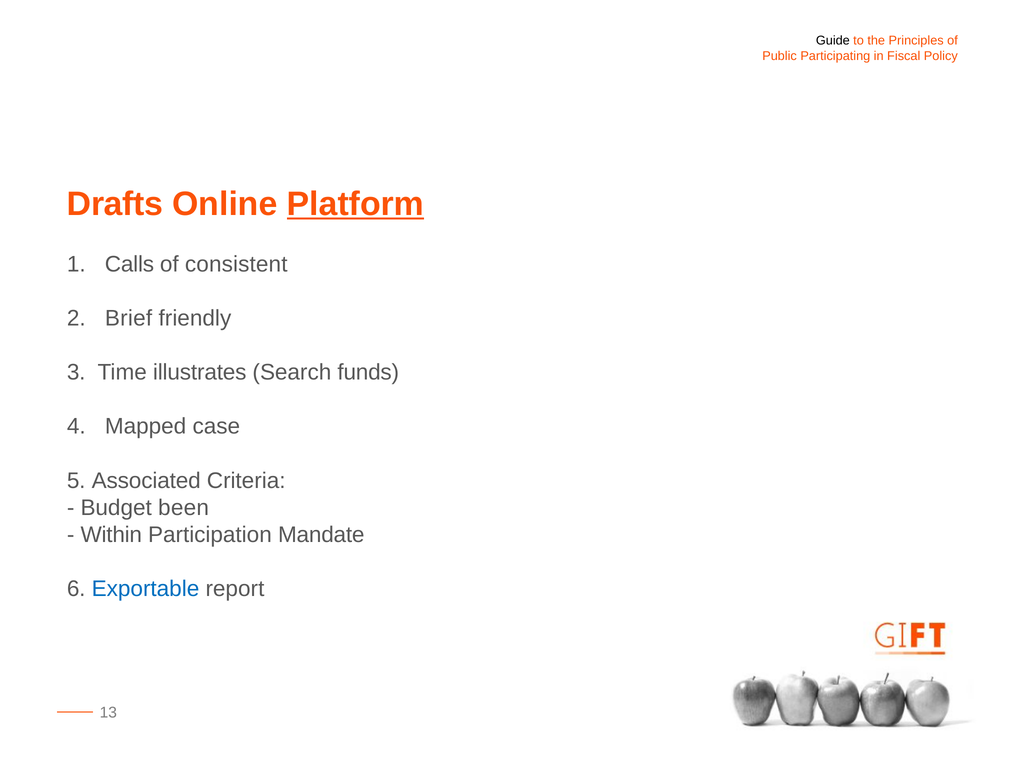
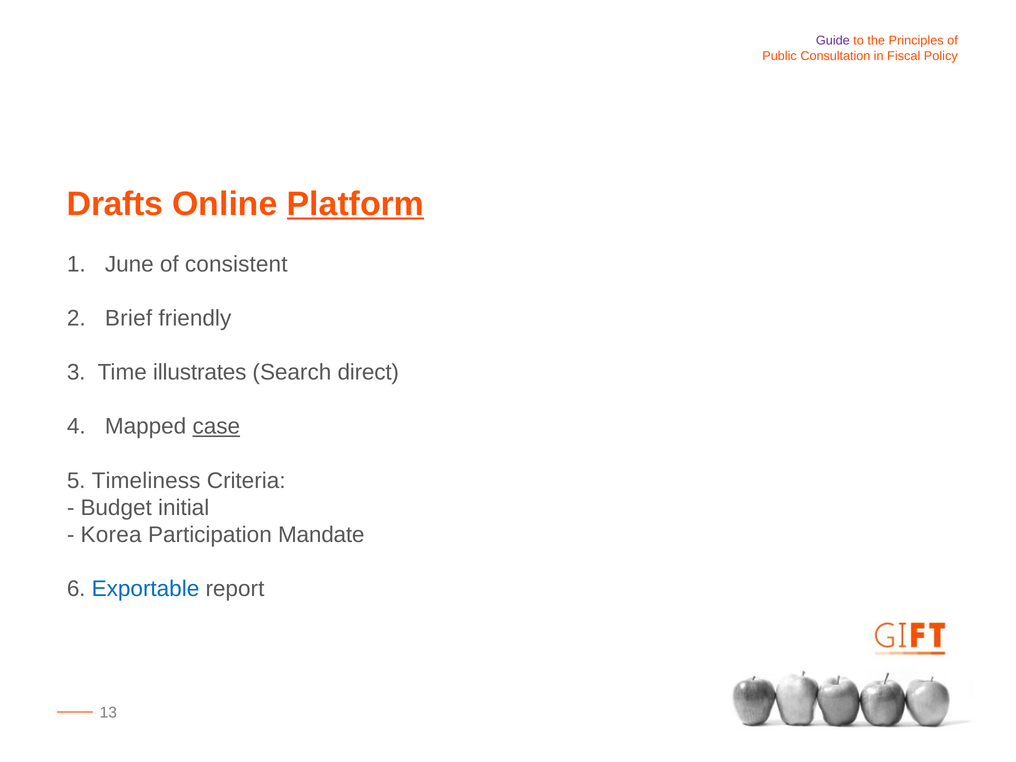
Guide colour: black -> purple
Participating: Participating -> Consultation
Calls: Calls -> June
funds: funds -> direct
case underline: none -> present
Associated: Associated -> Timeliness
been: been -> initial
Within: Within -> Korea
